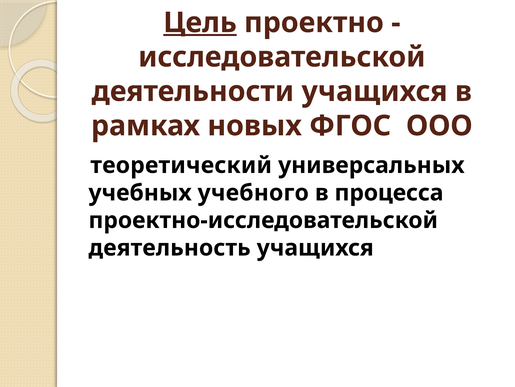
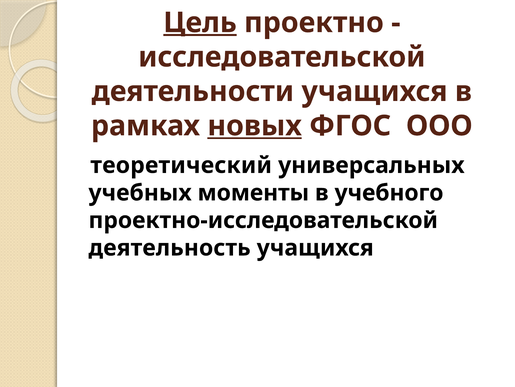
новых underline: none -> present
учебного: учебного -> моменты
процесса: процесса -> учебного
